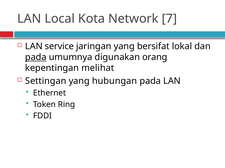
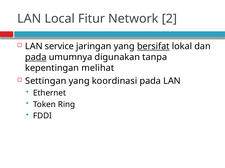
Kota: Kota -> Fitur
7: 7 -> 2
bersifat underline: none -> present
orang: orang -> tanpa
hubungan: hubungan -> koordinasi
